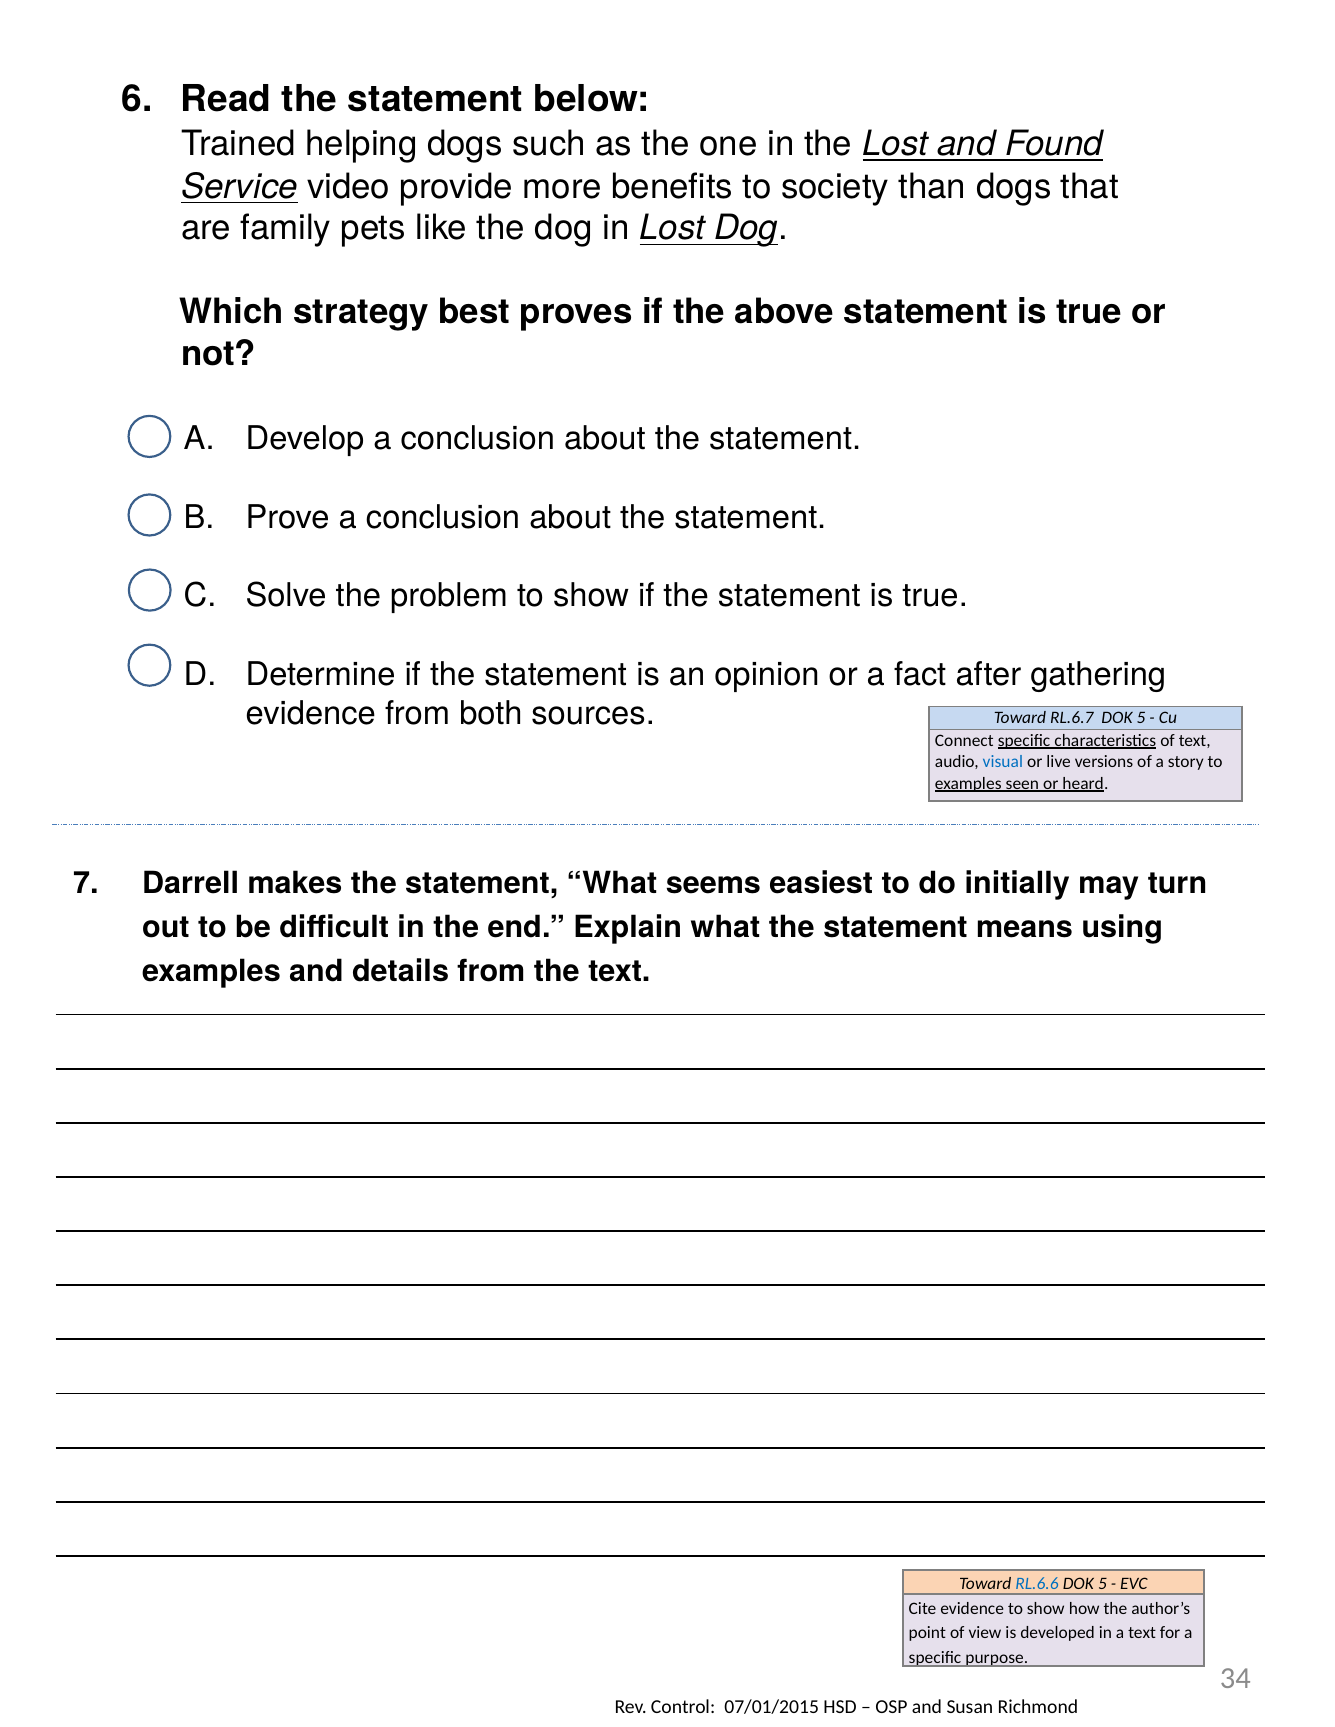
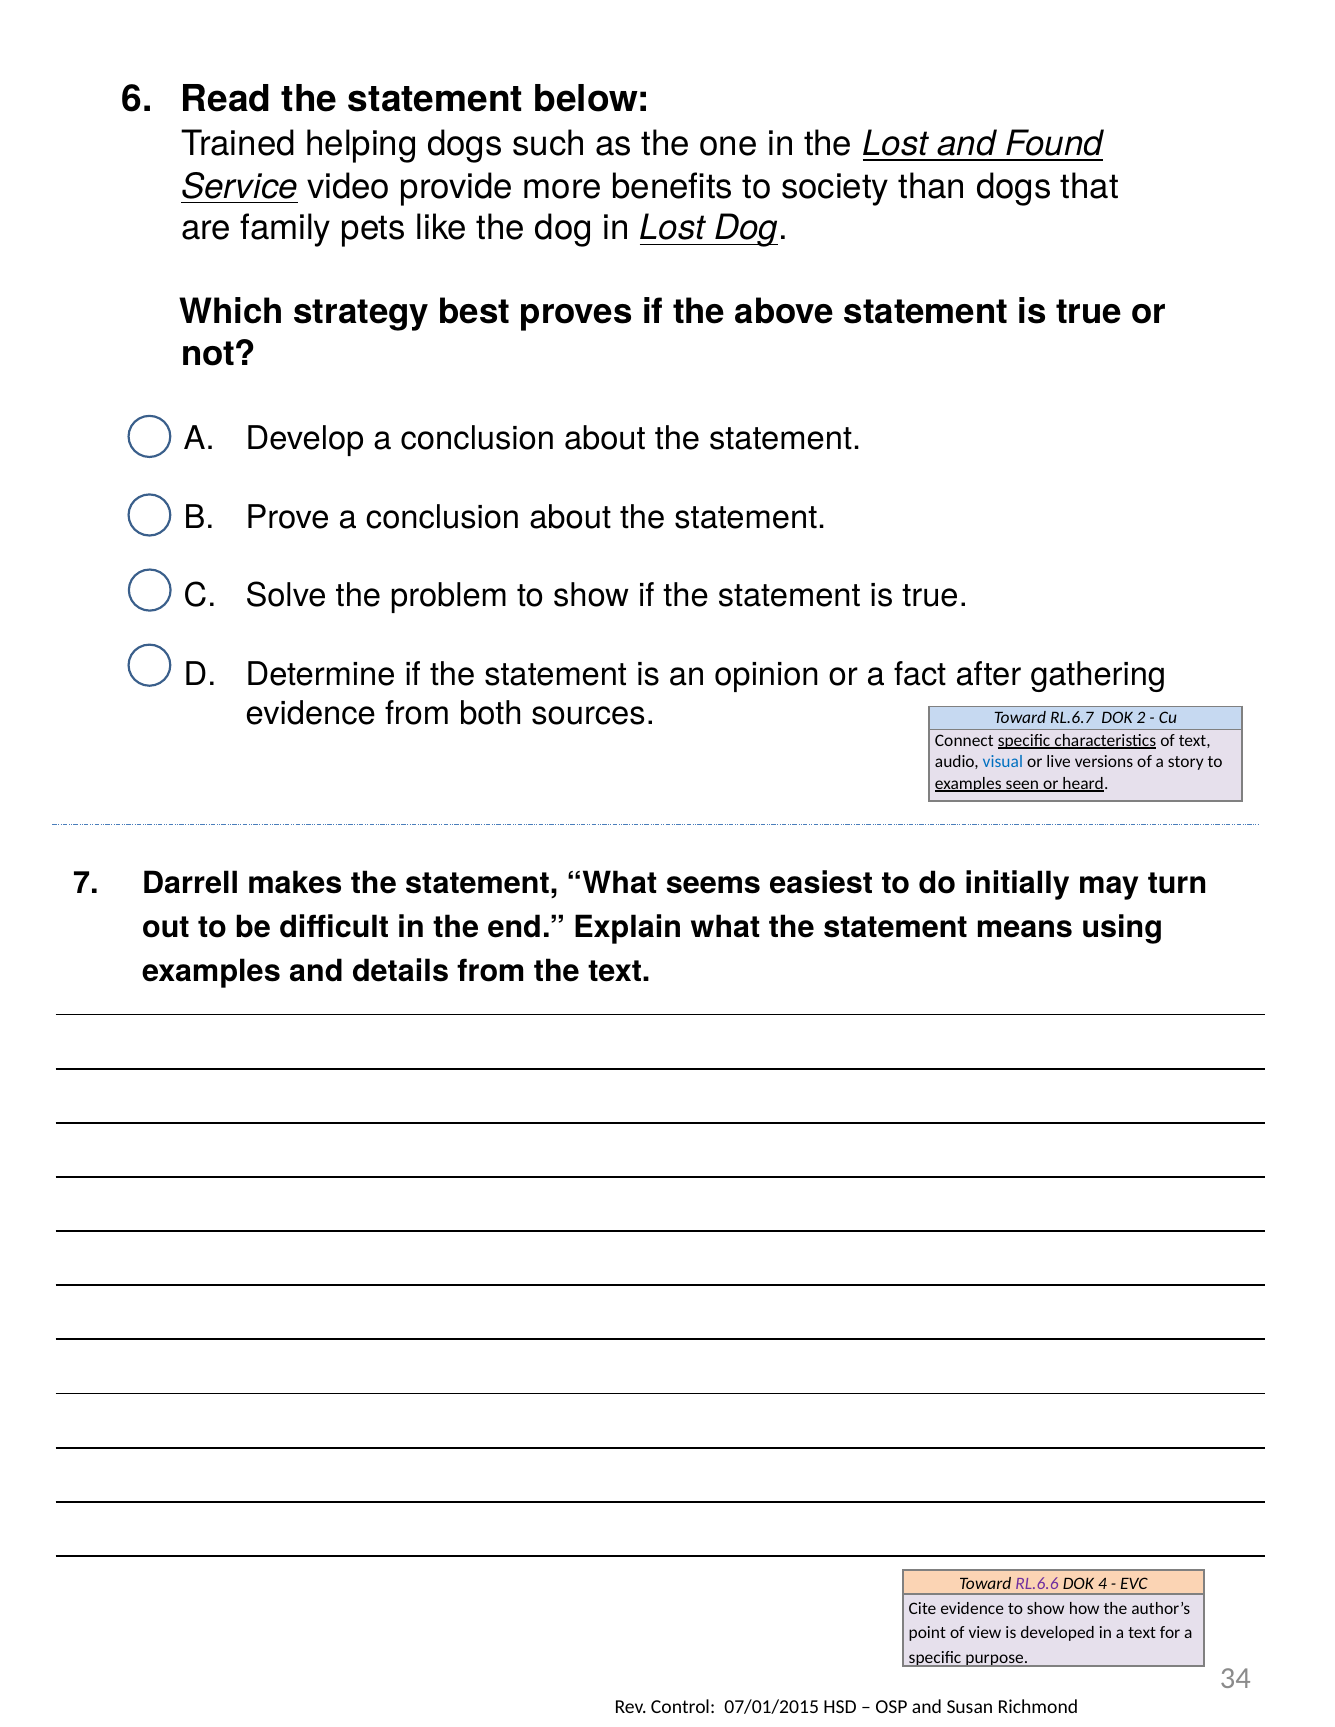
RL.6.7 DOK 5: 5 -> 2
RL.6.6 colour: blue -> purple
5 at (1102, 1585): 5 -> 4
